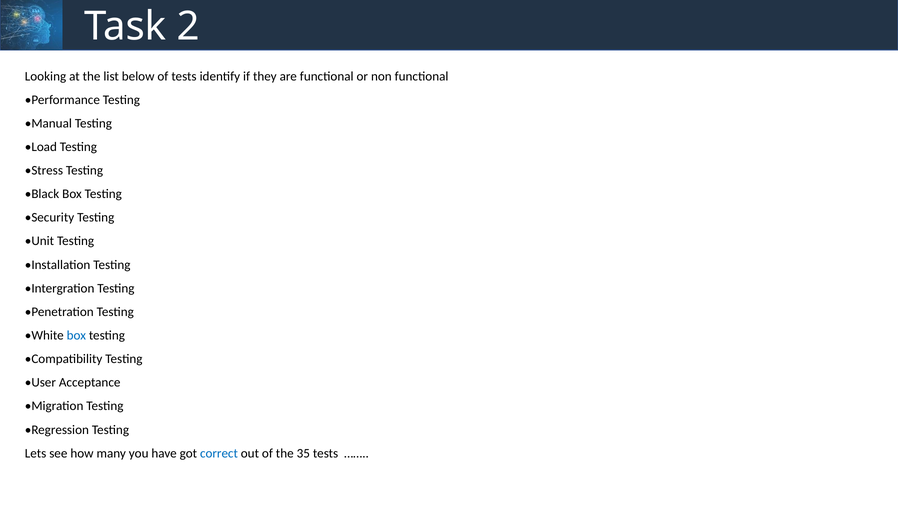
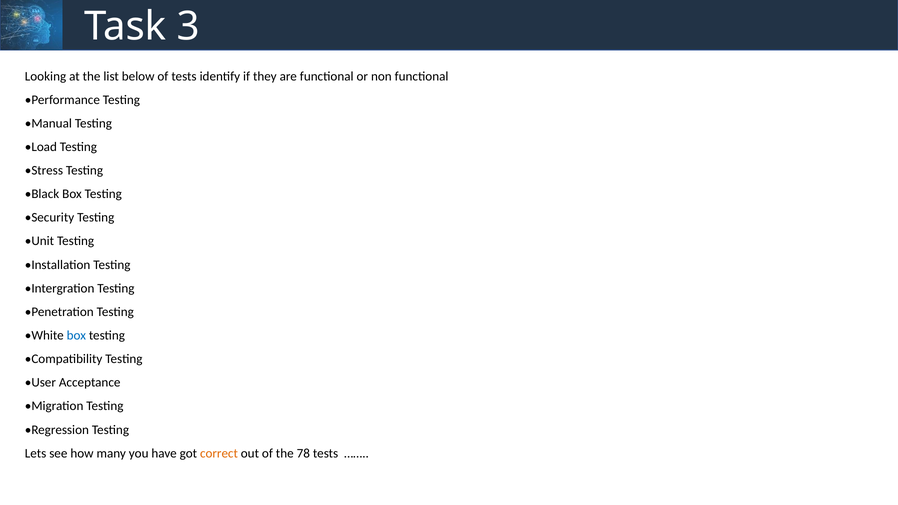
2: 2 -> 3
correct colour: blue -> orange
35: 35 -> 78
